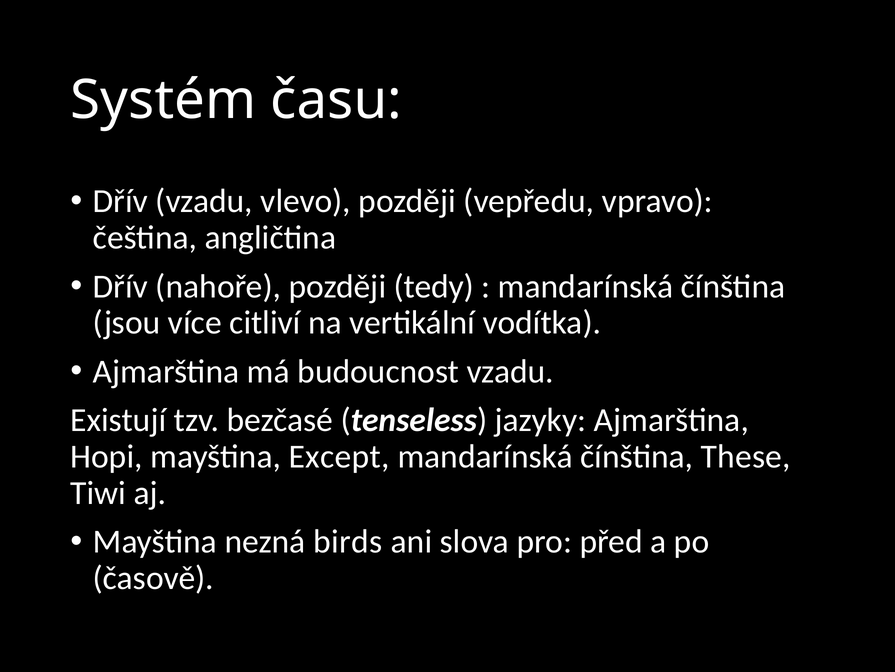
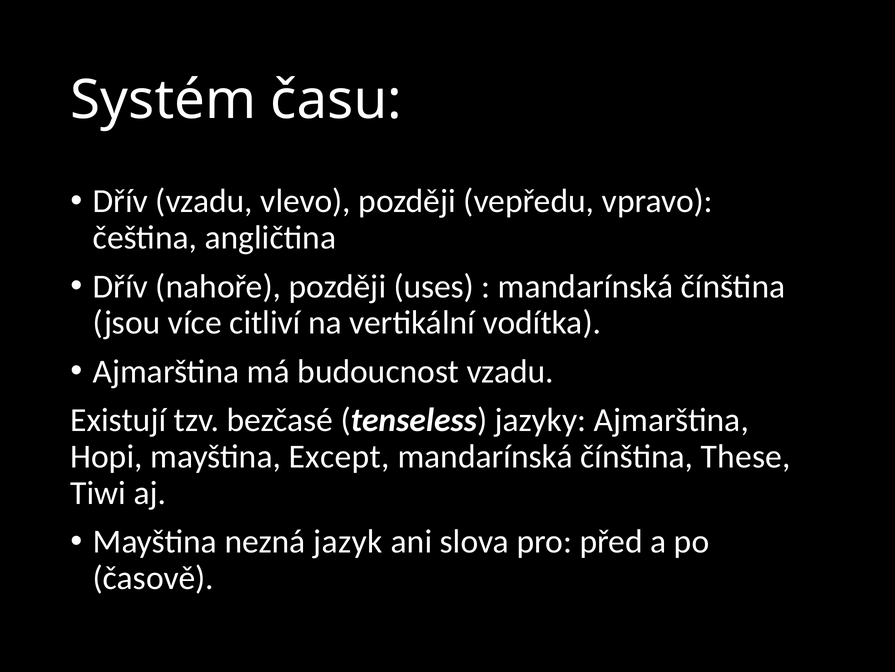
tedy: tedy -> uses
birds: birds -> jazyk
